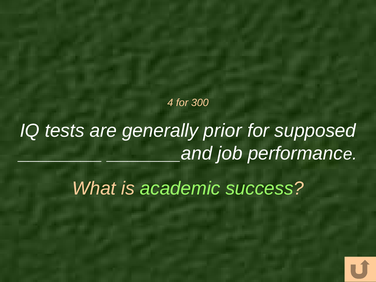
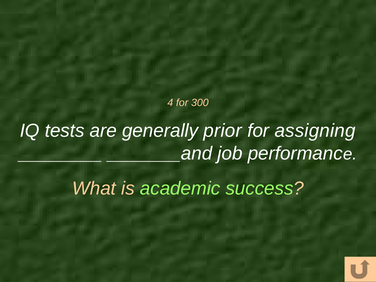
supposed: supposed -> assigning
